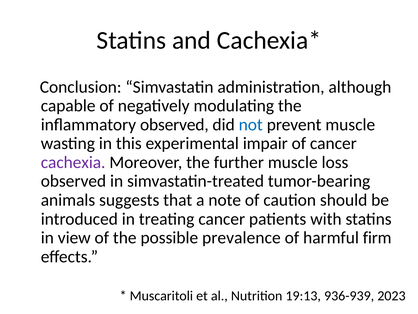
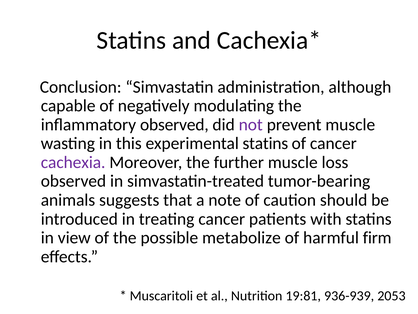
not colour: blue -> purple
experimental impair: impair -> statins
prevalence: prevalence -> metabolize
19:13: 19:13 -> 19:81
2023: 2023 -> 2053
